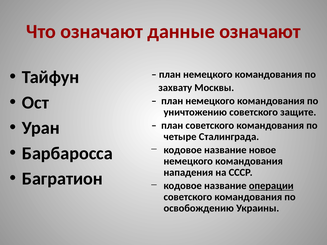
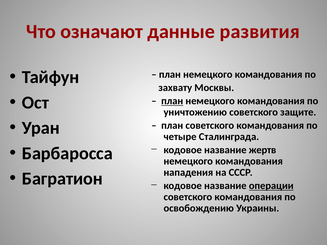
данные означают: означают -> развития
план at (172, 101) underline: none -> present
новое: новое -> жертв
